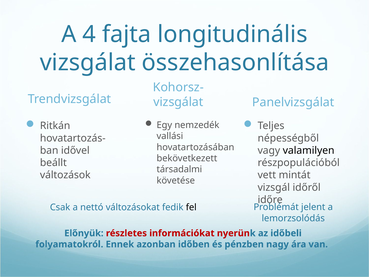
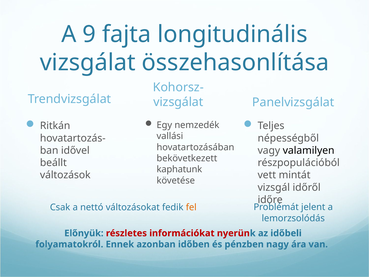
4: 4 -> 9
társadalmi: társadalmi -> kaphatunk
fel colour: black -> orange
